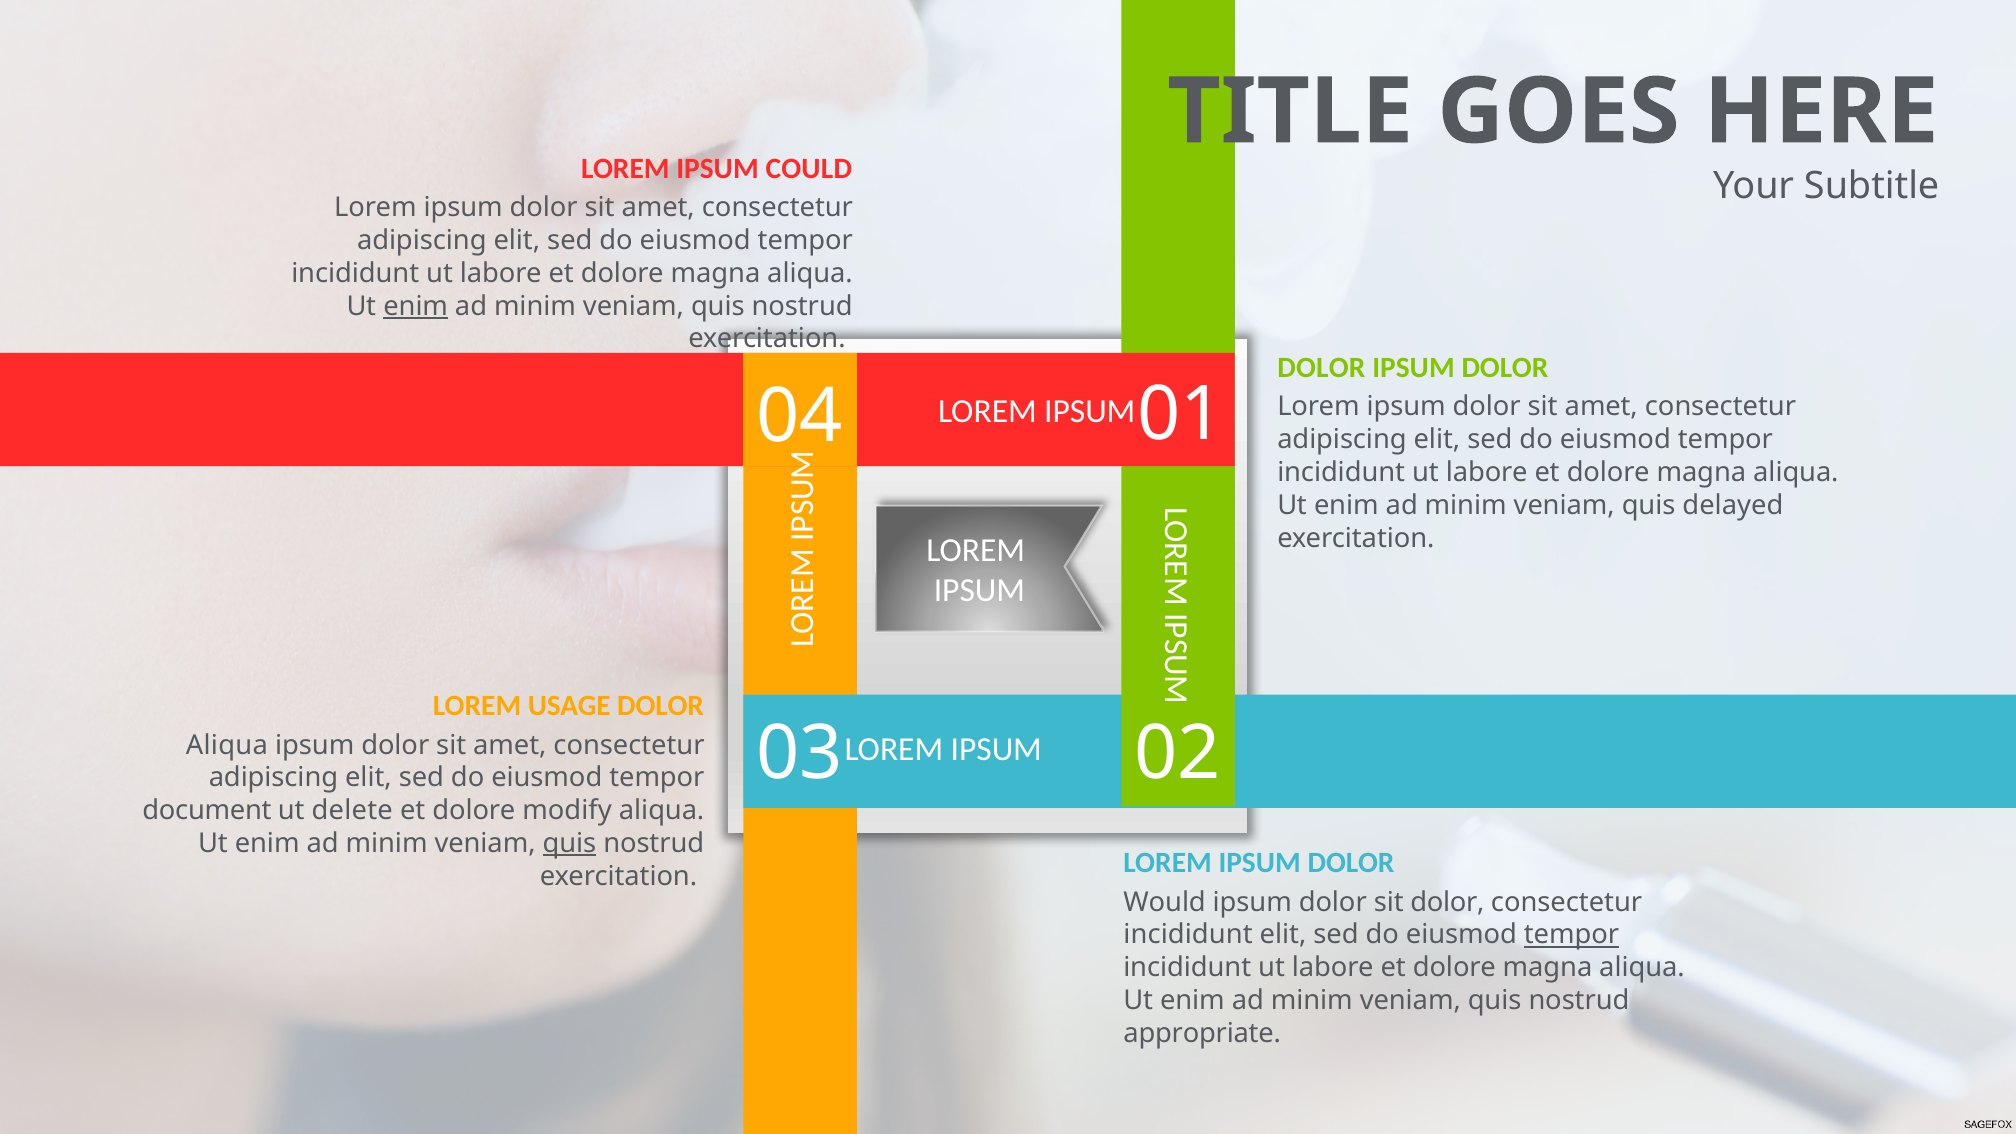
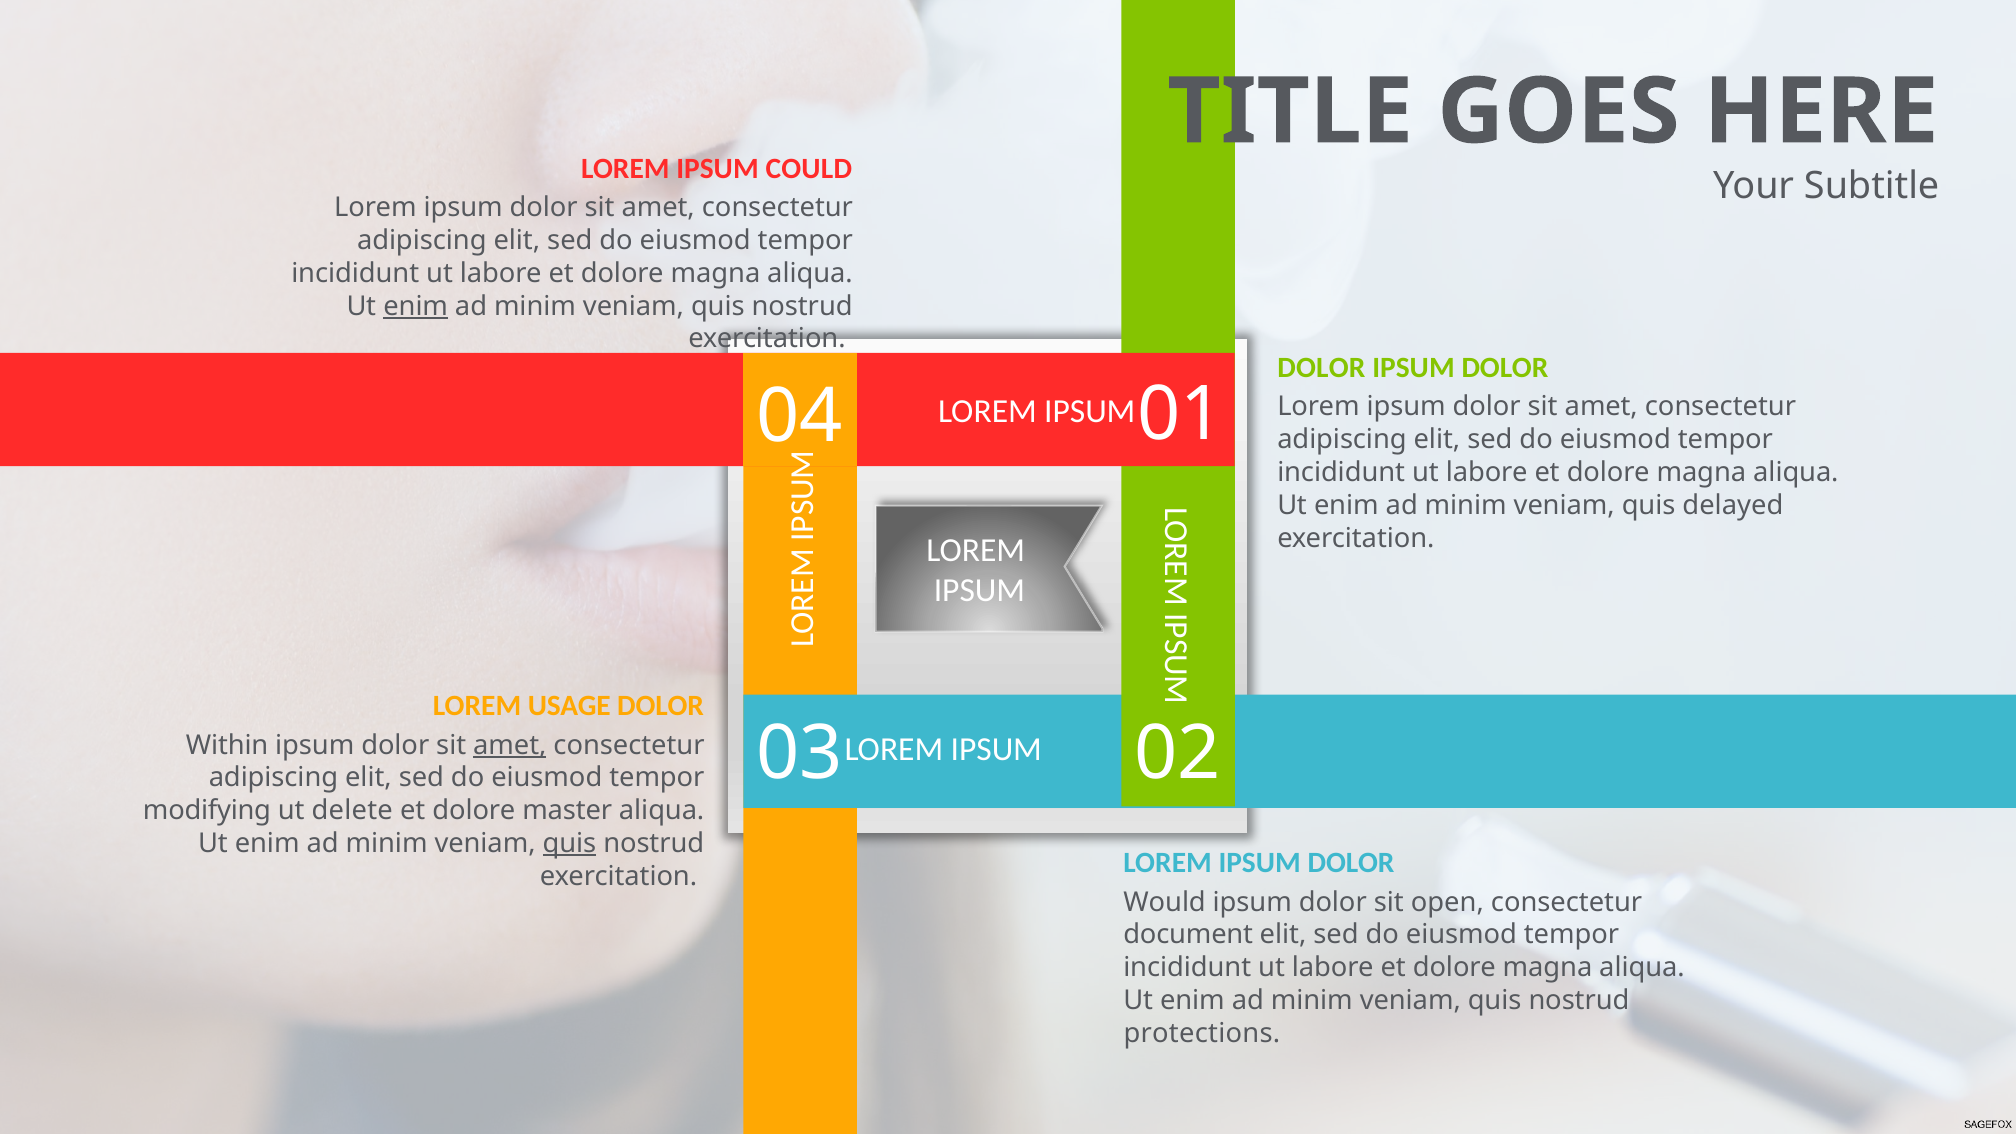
Aliqua at (227, 745): Aliqua -> Within
amet at (510, 745) underline: none -> present
document: document -> modifying
modify: modify -> master
sit dolor: dolor -> open
incididunt at (1188, 935): incididunt -> document
tempor at (1572, 935) underline: present -> none
appropriate: appropriate -> protections
